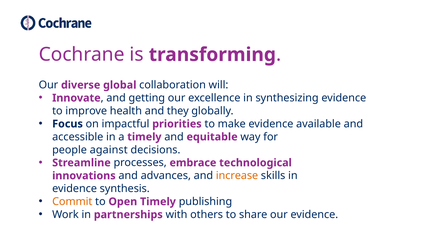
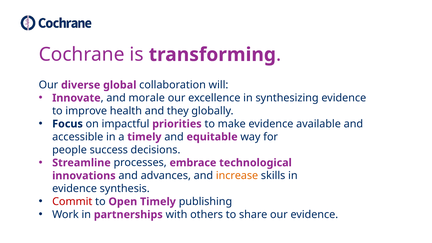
getting: getting -> morale
against: against -> success
Commit colour: orange -> red
